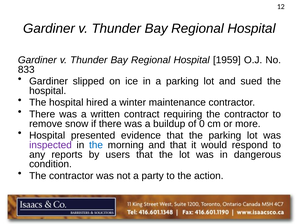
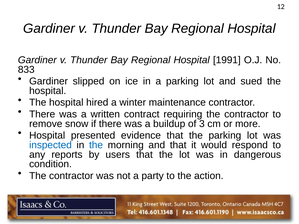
1959: 1959 -> 1991
0: 0 -> 3
inspected colour: purple -> blue
